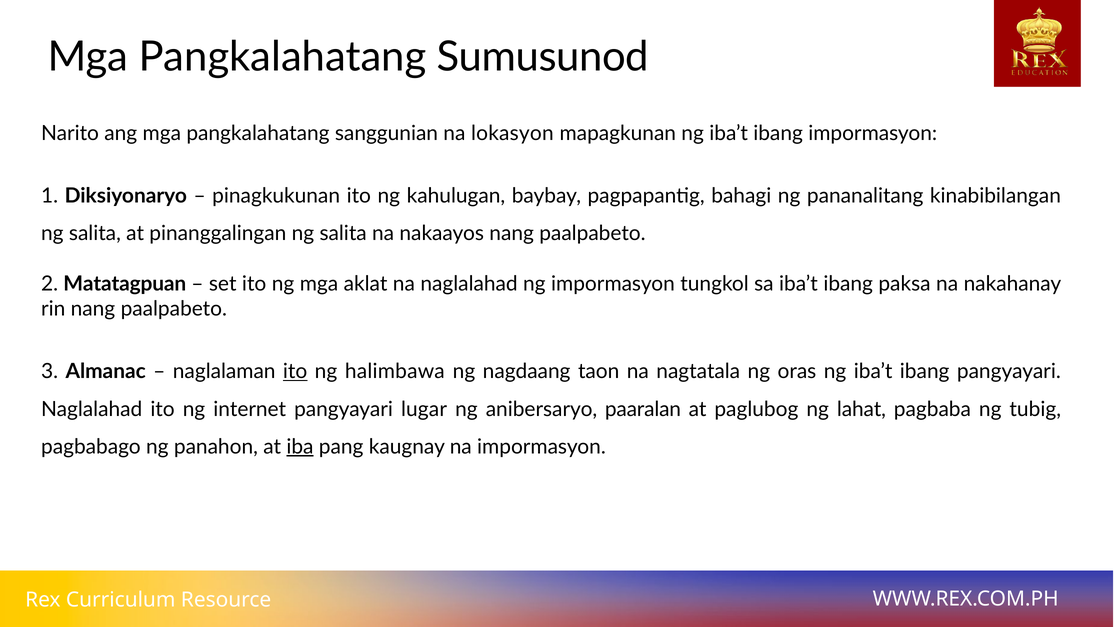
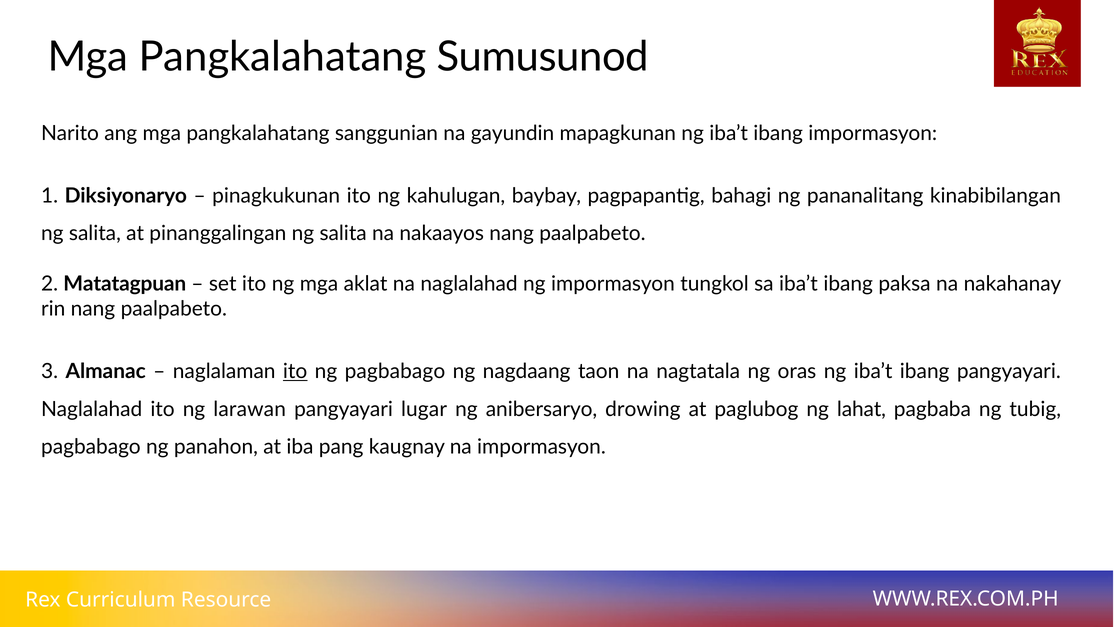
lokasyon: lokasyon -> gayundin
ng halimbawa: halimbawa -> pagbabago
internet: internet -> larawan
paaralan: paaralan -> drowing
iba underline: present -> none
